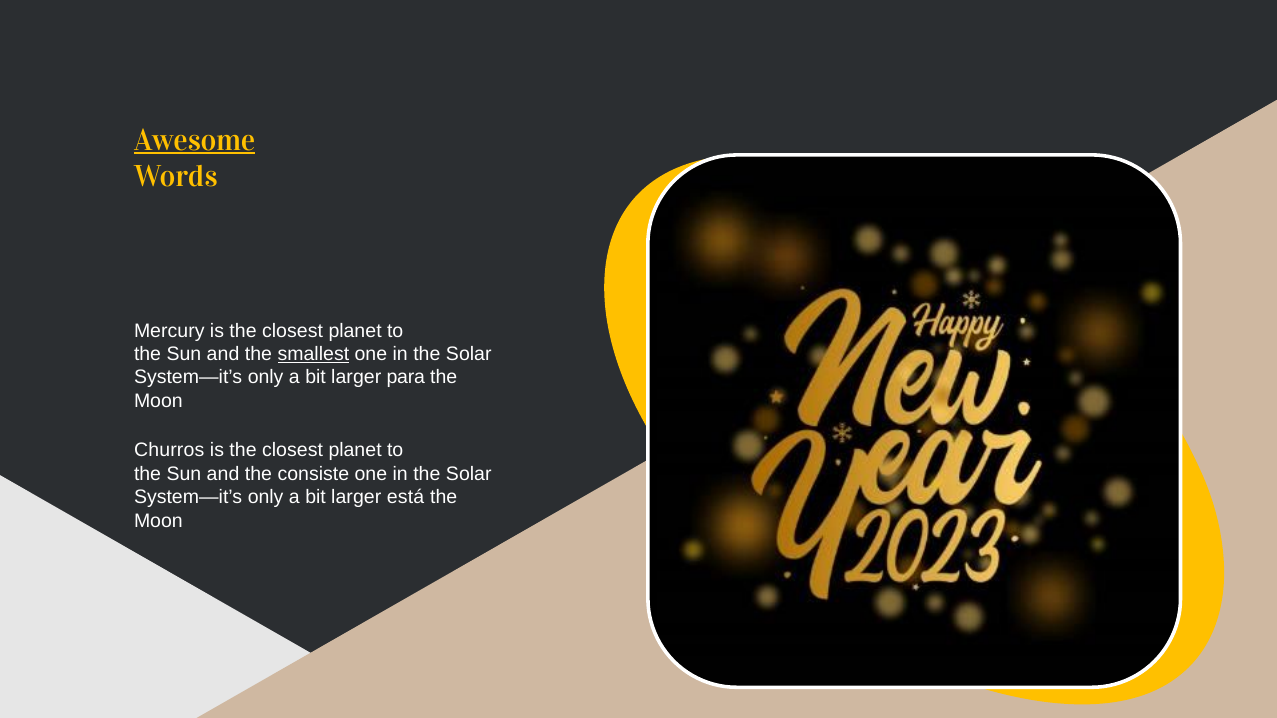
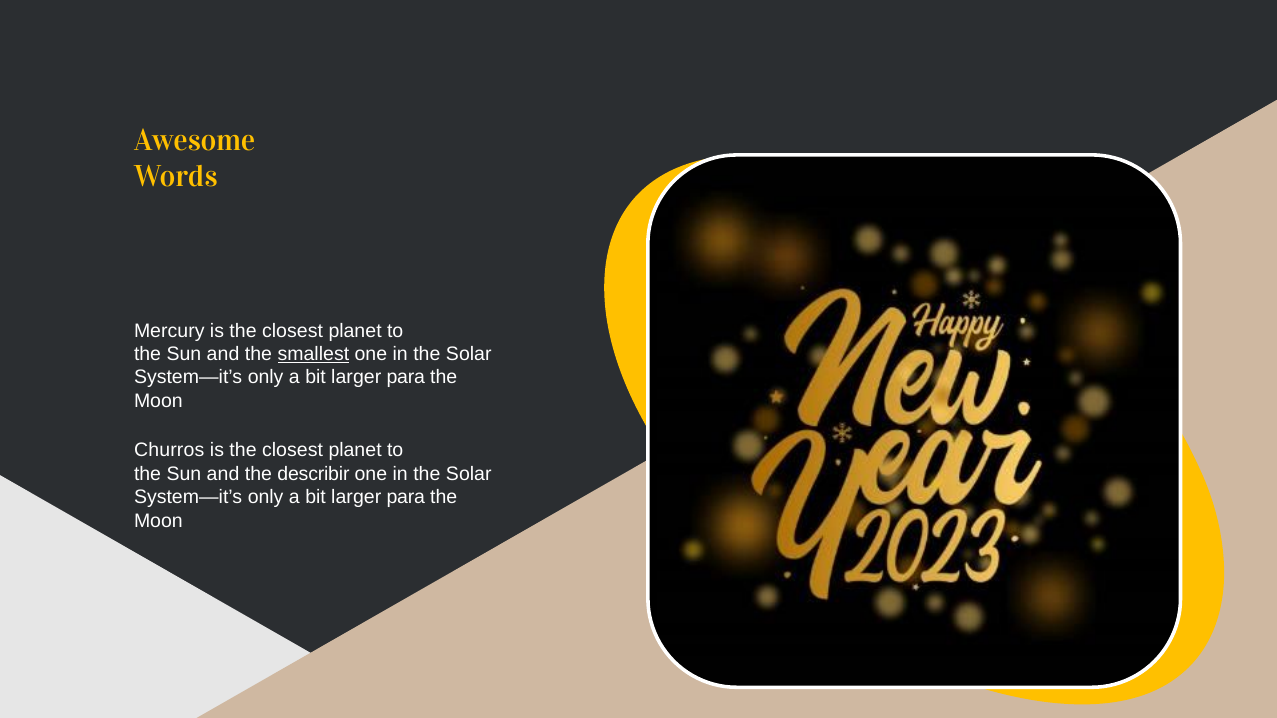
Awesome underline: present -> none
consiste: consiste -> describir
está at (406, 498): está -> para
